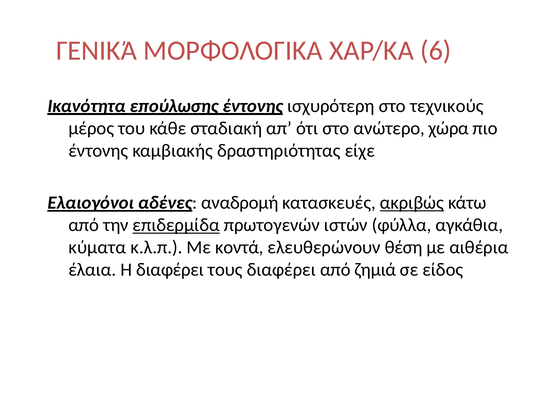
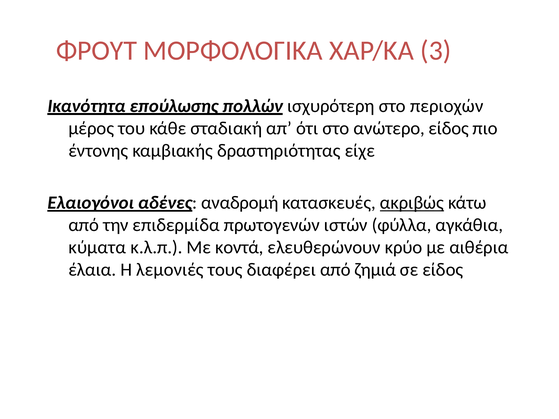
ΓΕΝΙΚΆ: ΓΕΝΙΚΆ -> ΦΡΟΥΤ
6: 6 -> 3
επούλωσης έντονης: έντονης -> πολλών
τεχνικούς: τεχνικούς -> περιοχών
ανώτερο χώρα: χώρα -> είδος
επιδερμίδα underline: present -> none
θέση: θέση -> κρύο
Η διαφέρει: διαφέρει -> λεμονιές
